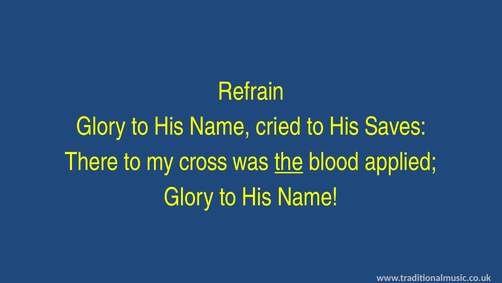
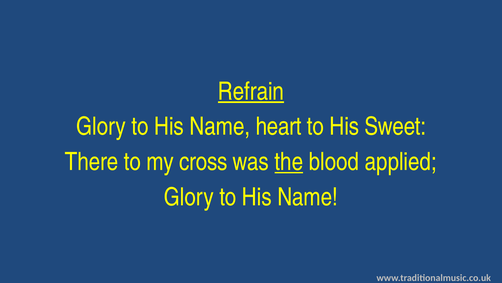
Refrain underline: none -> present
cried: cried -> heart
Saves: Saves -> Sweet
